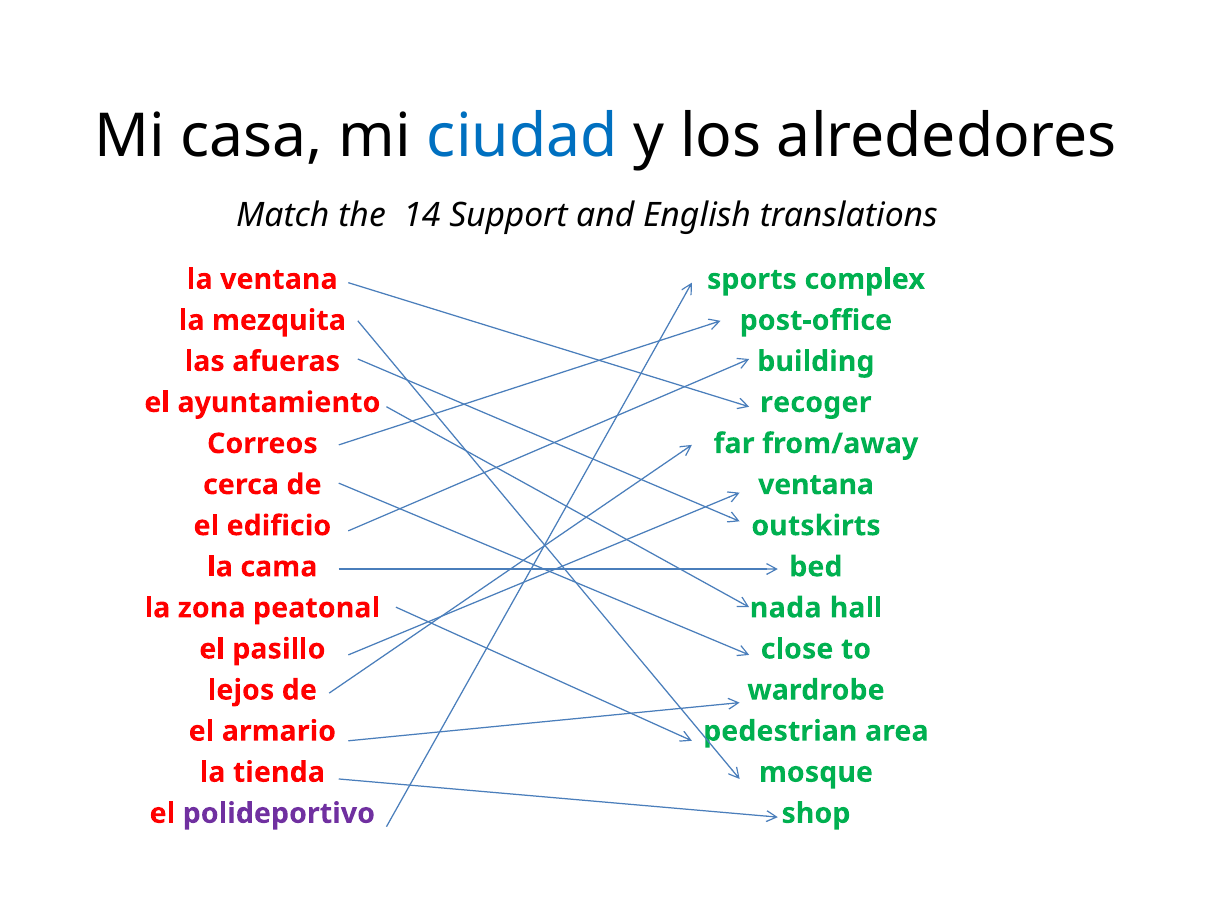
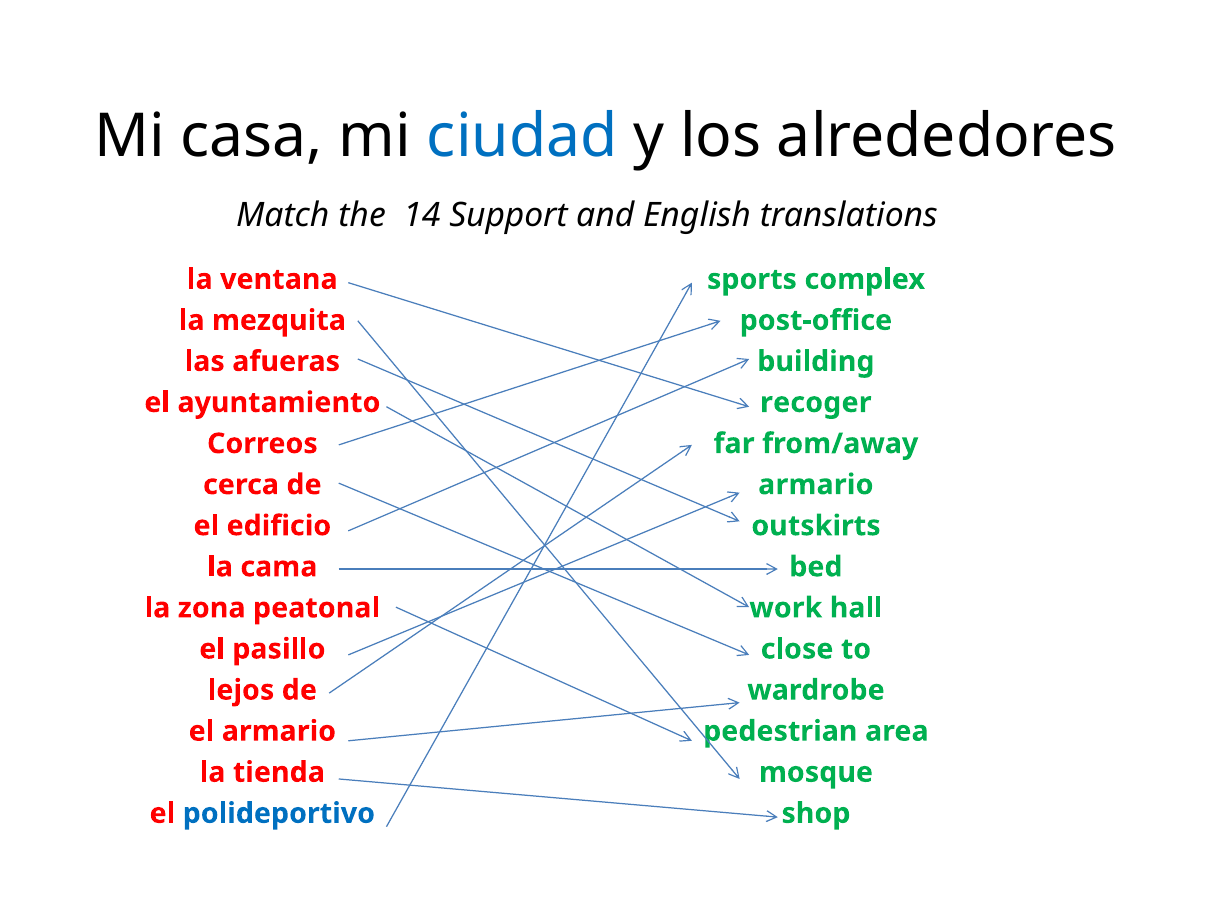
ventana at (816, 485): ventana -> armario
nada: nada -> work
polideportivo colour: purple -> blue
